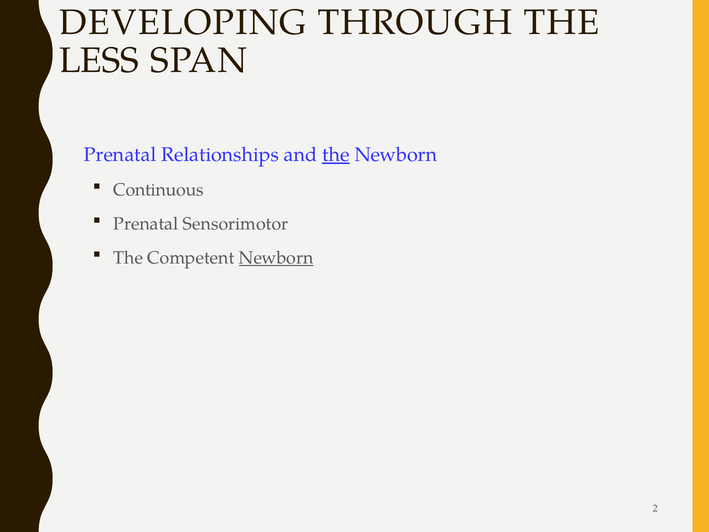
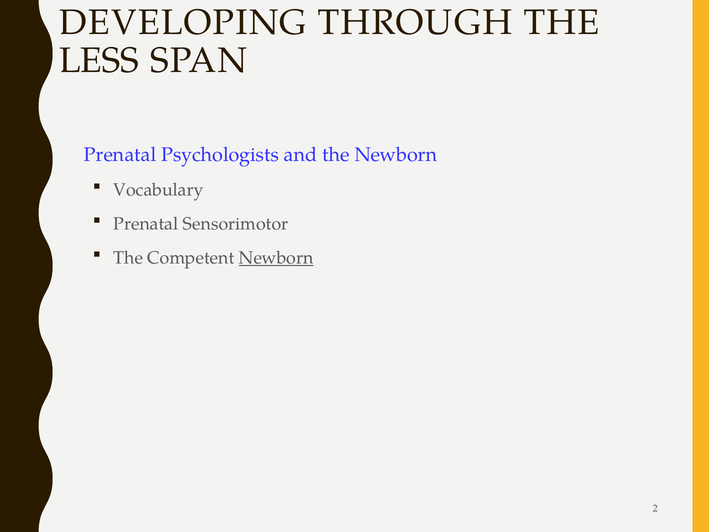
Relationships: Relationships -> Psychologists
the at (336, 155) underline: present -> none
Continuous: Continuous -> Vocabulary
